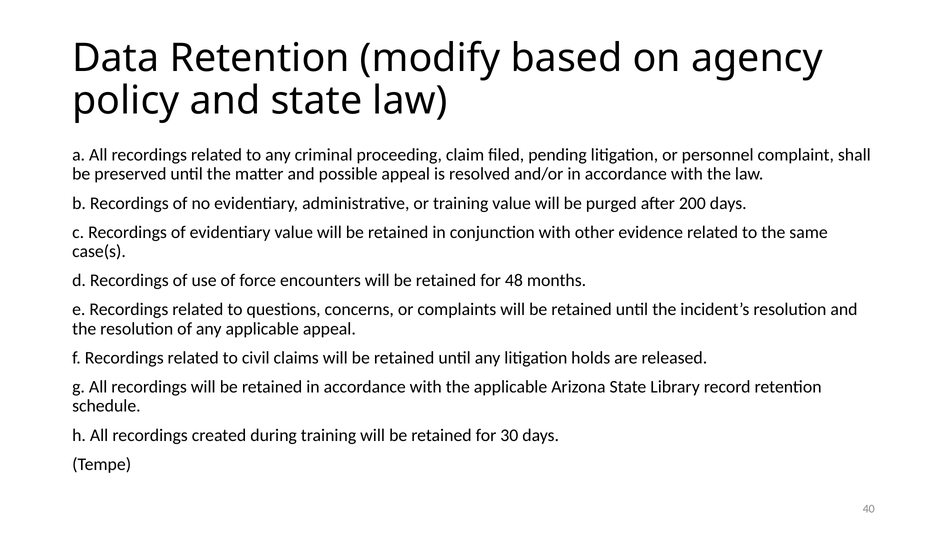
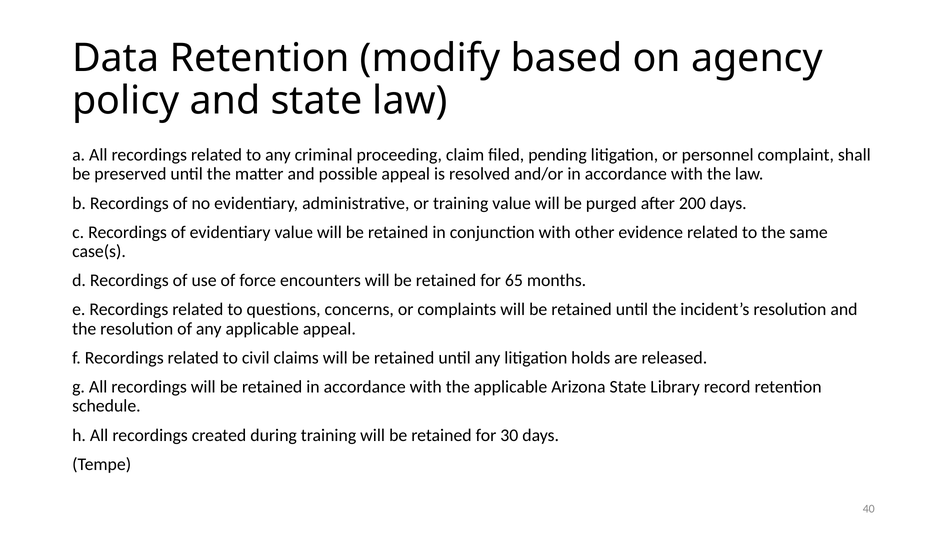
48: 48 -> 65
